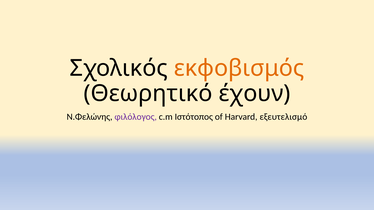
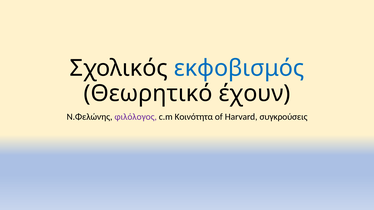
εκφοβισμός colour: orange -> blue
Ιστότοπος: Ιστότοπος -> Κοινότητα
εξευτελισμό: εξευτελισμό -> συγκρούσεις
